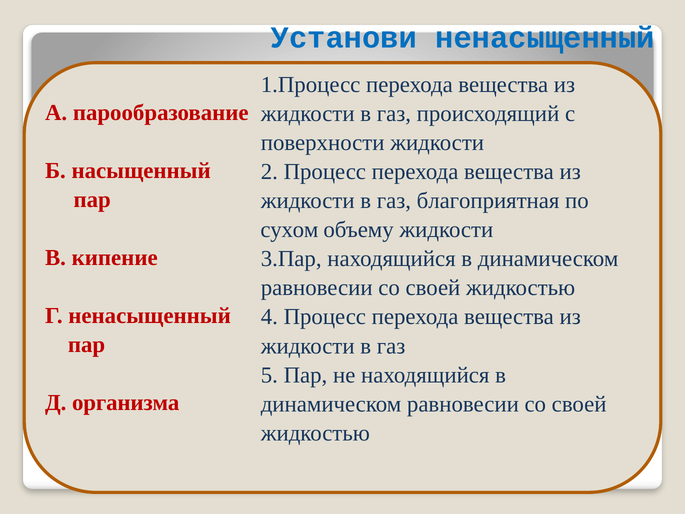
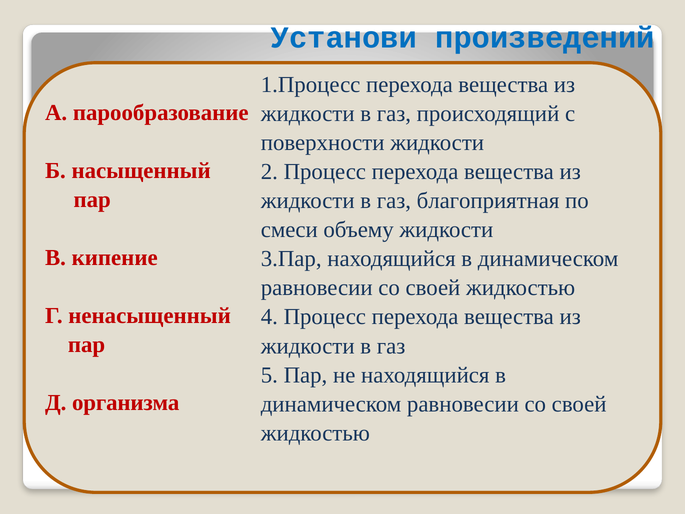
Установи ненасыщенный: ненасыщенный -> произведений
сухом: сухом -> смеси
